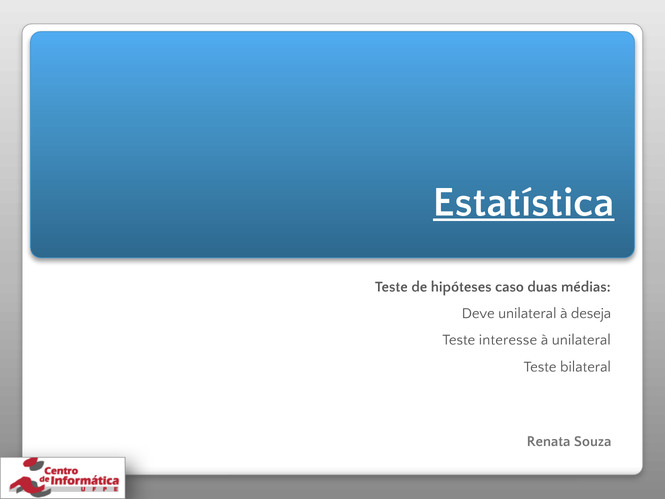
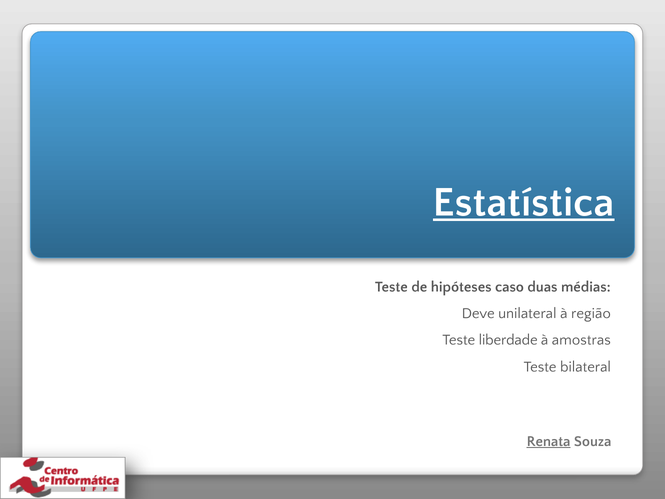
deseja: deseja -> região
interesse: interesse -> liberdade
à unilateral: unilateral -> amostras
Renata underline: none -> present
